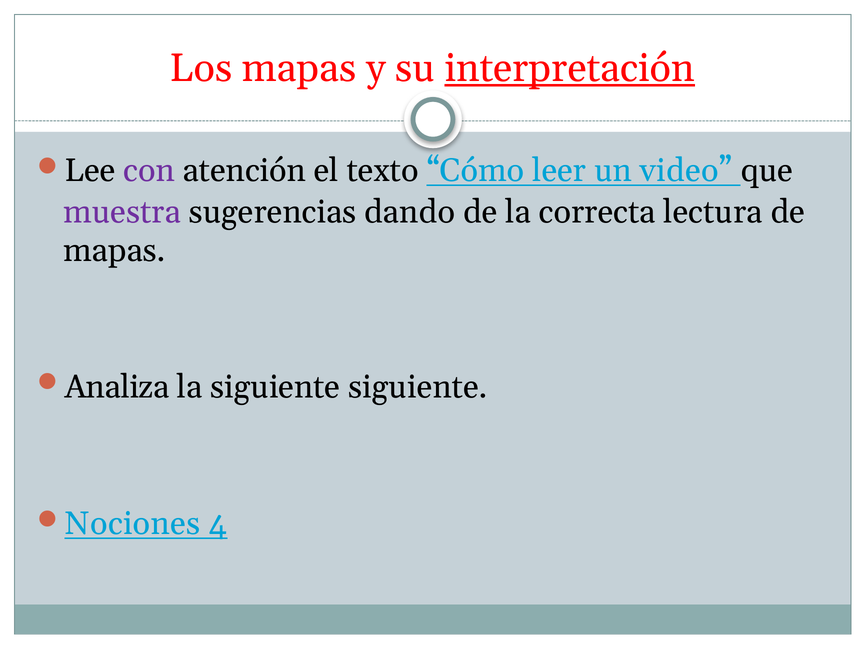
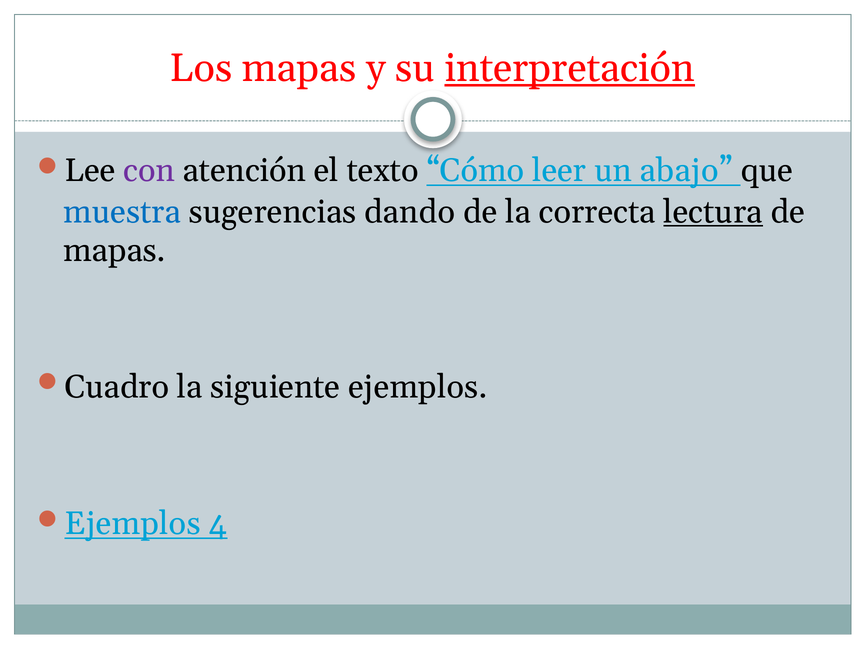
video: video -> abajo
muestra colour: purple -> blue
lectura underline: none -> present
Analiza: Analiza -> Cuadro
siguiente siguiente: siguiente -> ejemplos
Nociones at (133, 524): Nociones -> Ejemplos
